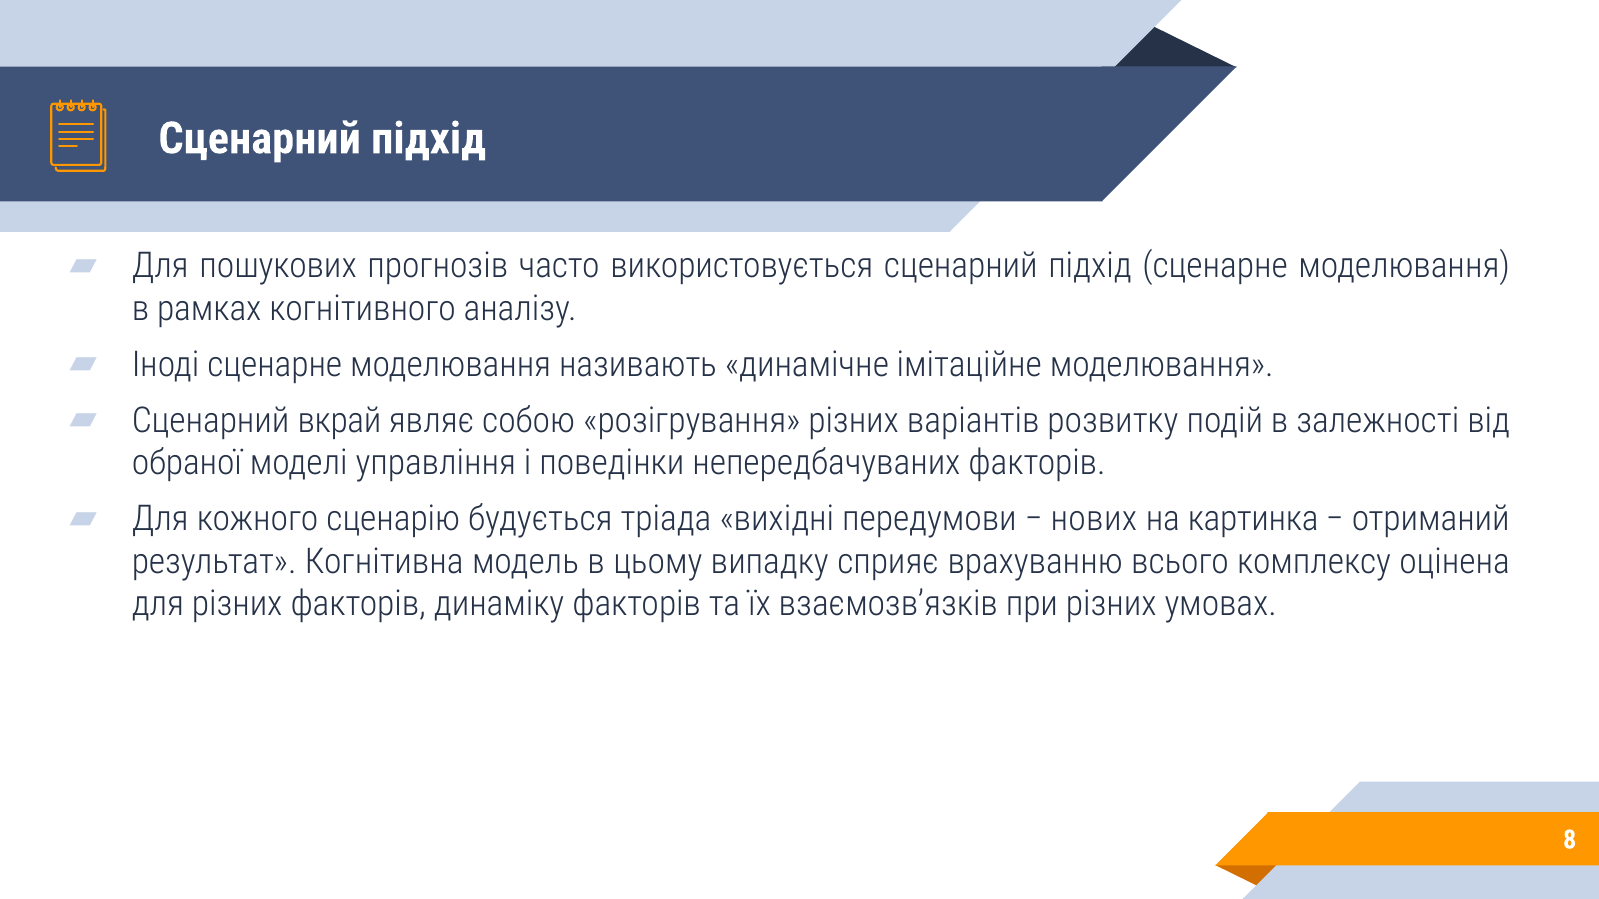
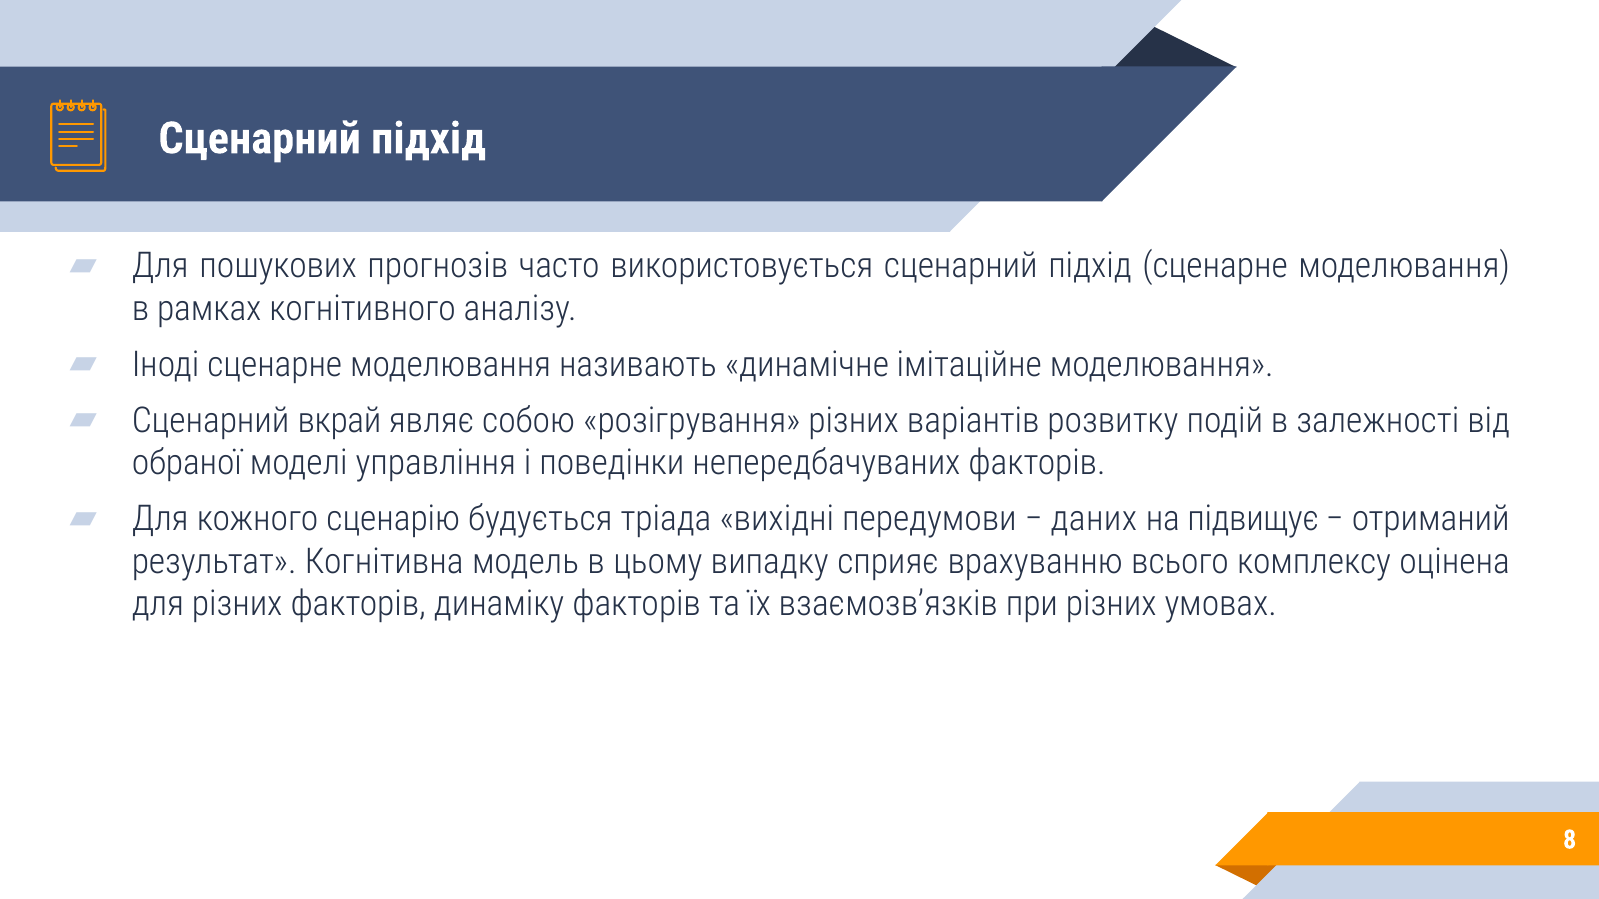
нових: нових -> даних
картинка: картинка -> підвищує
